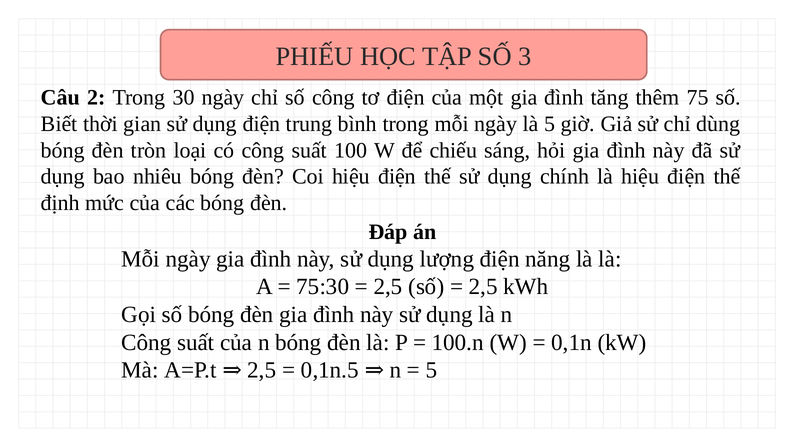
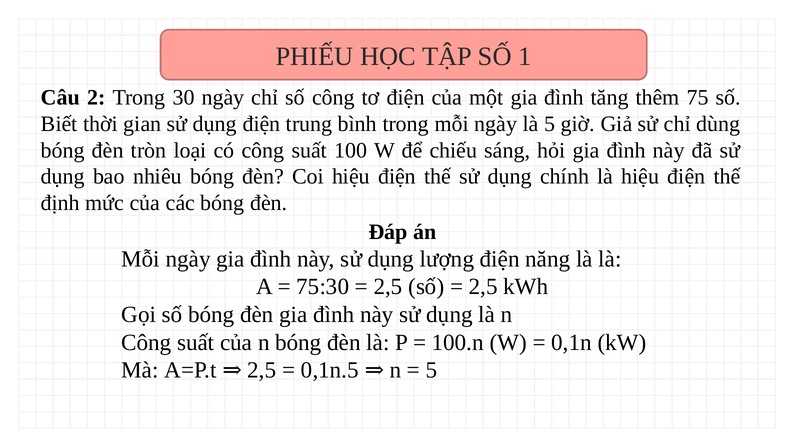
3: 3 -> 1
